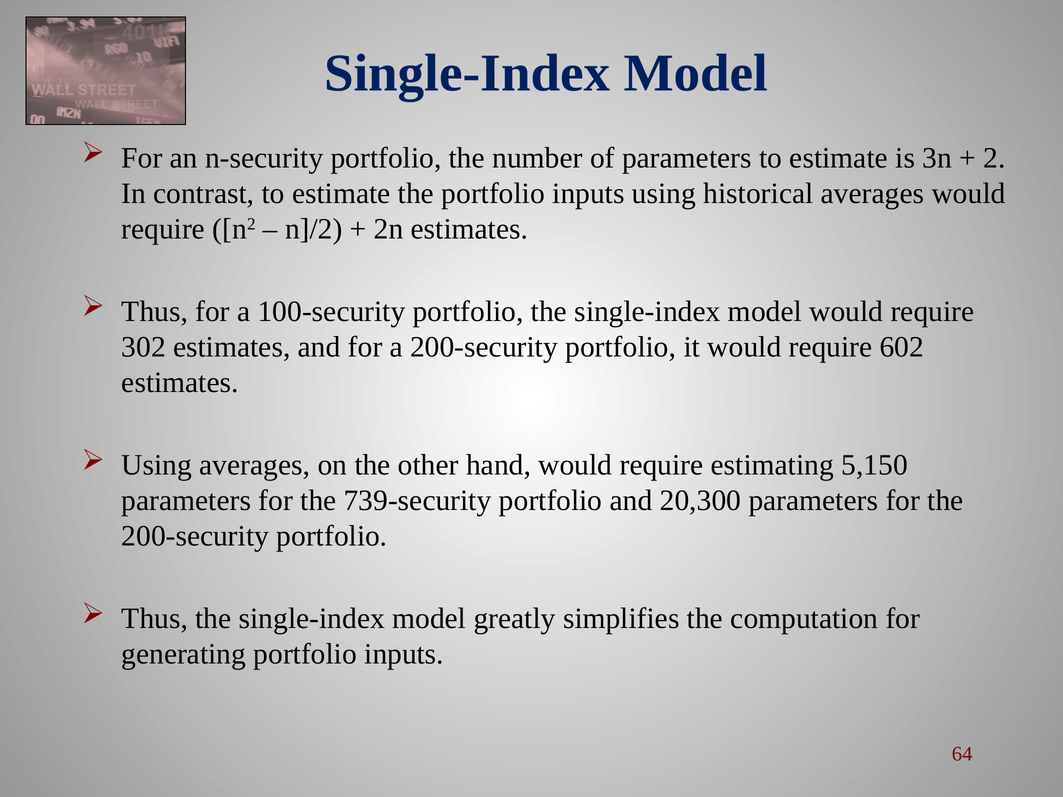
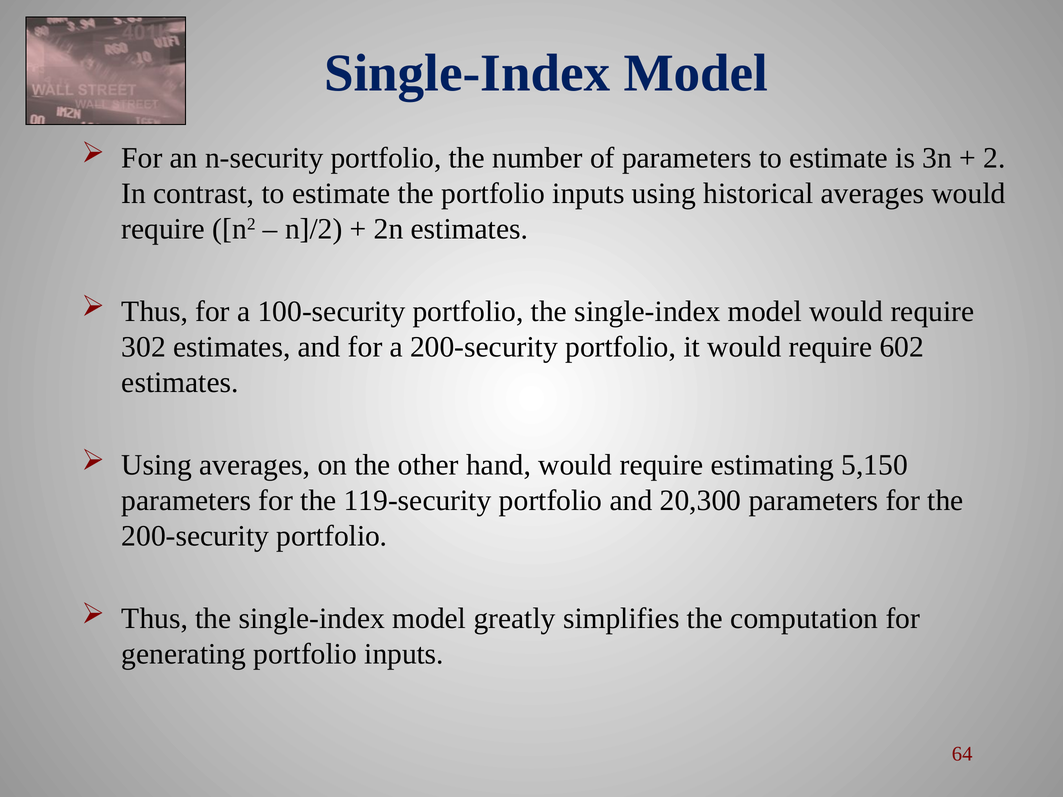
739-security: 739-security -> 119-security
